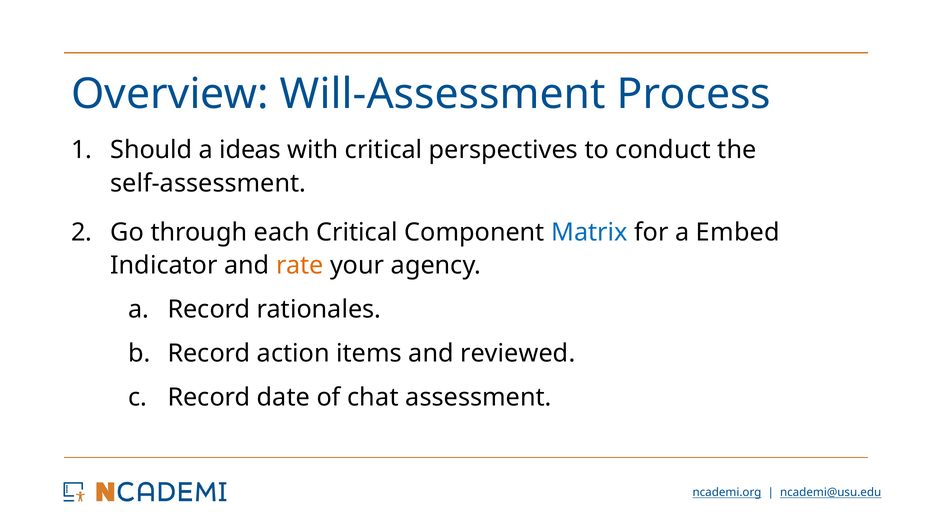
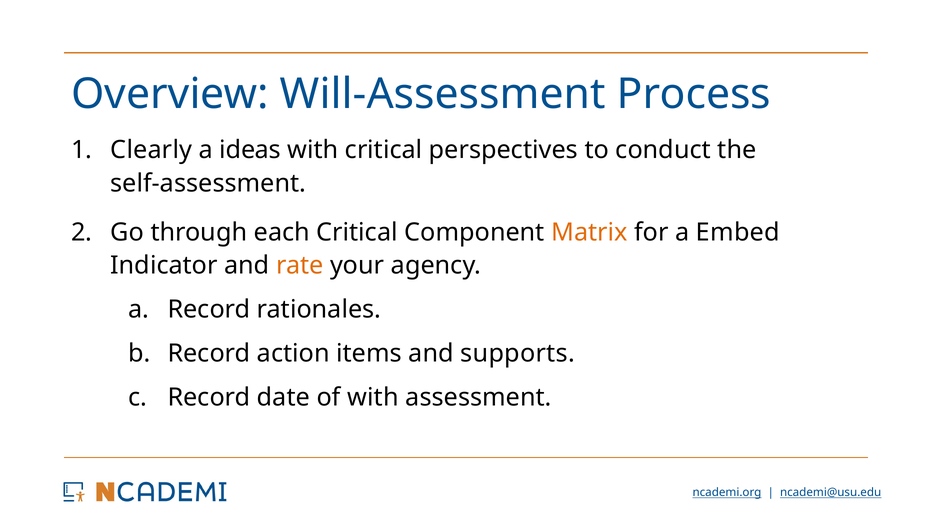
Should: Should -> Clearly
Matrix colour: blue -> orange
reviewed: reviewed -> supports
of chat: chat -> with
